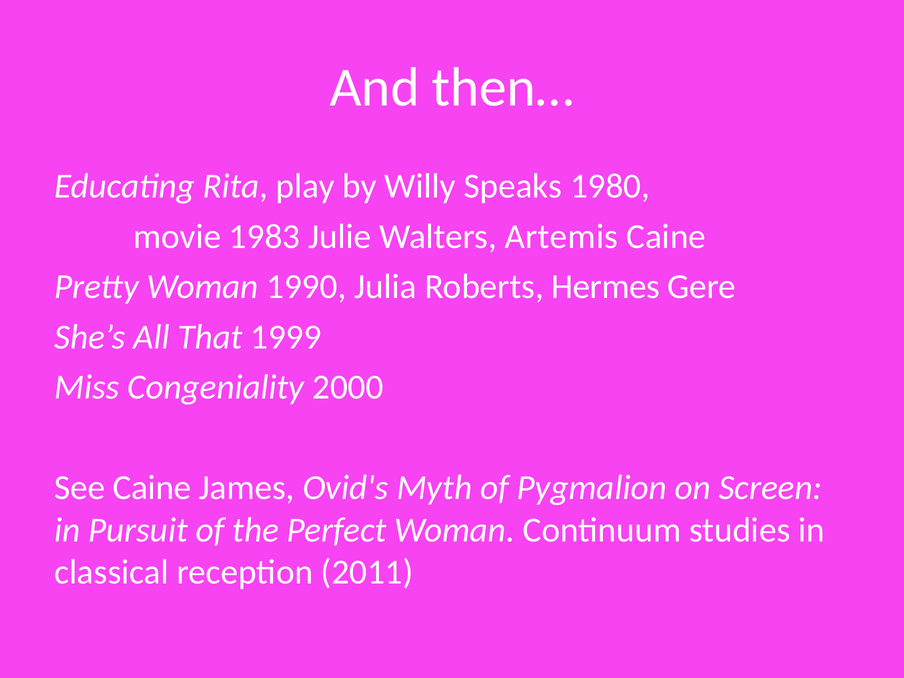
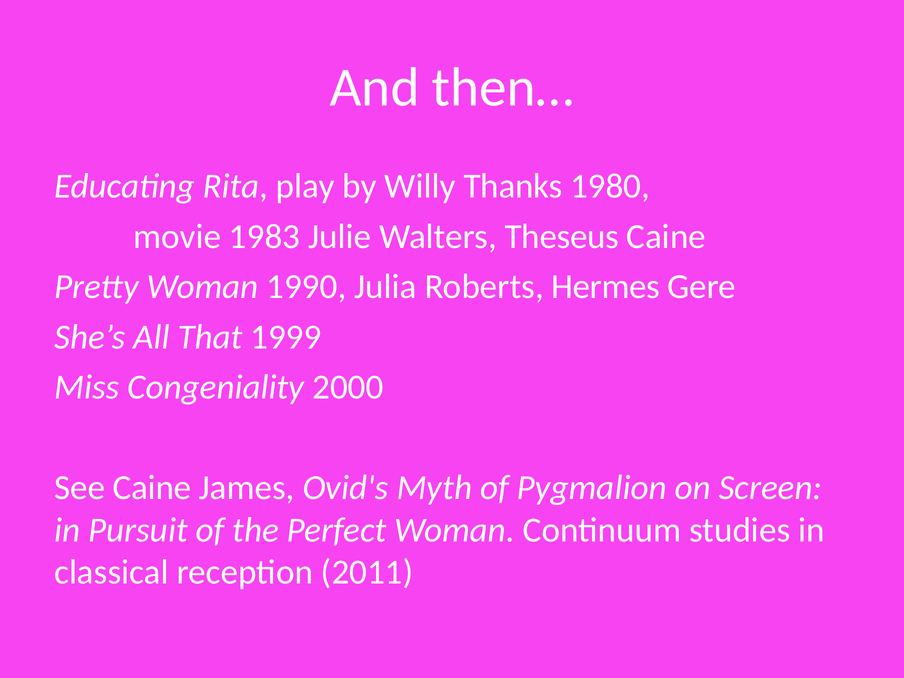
Speaks: Speaks -> Thanks
Artemis: Artemis -> Theseus
